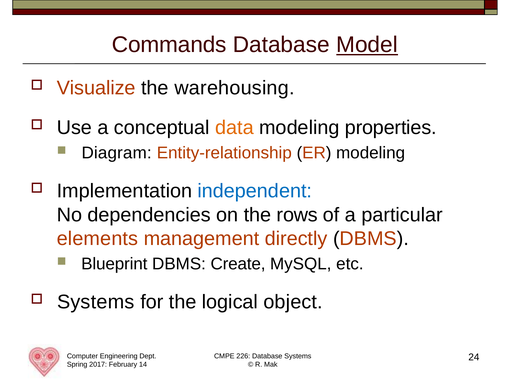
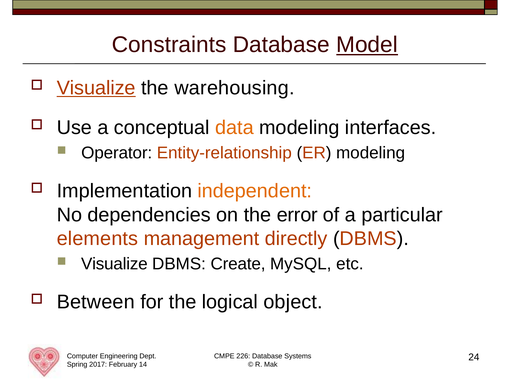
Commands: Commands -> Constraints
Visualize at (96, 88) underline: none -> present
properties: properties -> interfaces
Diagram: Diagram -> Operator
independent colour: blue -> orange
rows: rows -> error
Blueprint at (114, 264): Blueprint -> Visualize
Systems at (96, 302): Systems -> Between
